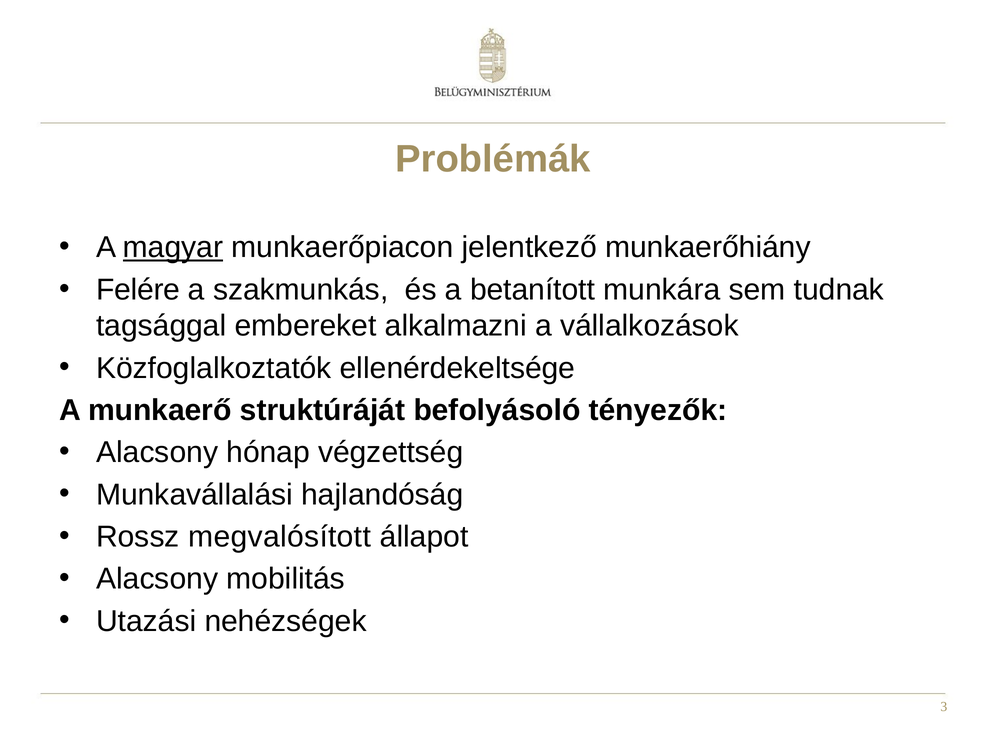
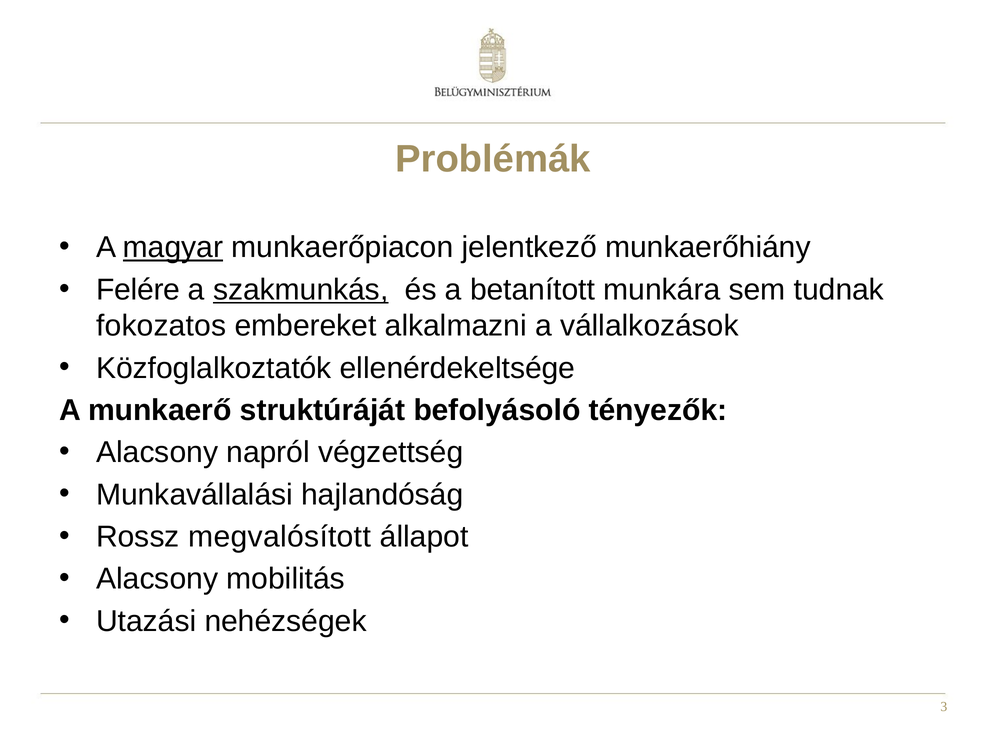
szakmunkás underline: none -> present
tagsággal: tagsággal -> fokozatos
hónap: hónap -> napról
